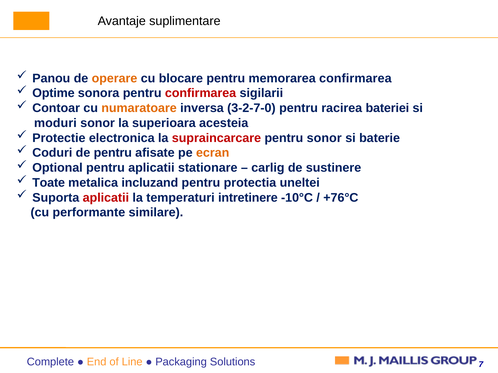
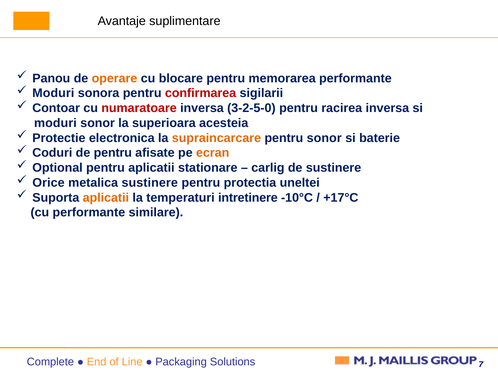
memorarea confirmarea: confirmarea -> performante
Optime at (53, 93): Optime -> Moduri
numaratoare colour: orange -> red
3-2-7-0: 3-2-7-0 -> 3-2-5-0
racirea bateriei: bateriei -> inversa
supraincarcare colour: red -> orange
Toate: Toate -> Orice
metalica incluzand: incluzand -> sustinere
aplicatii at (106, 198) colour: red -> orange
+76°C: +76°C -> +17°C
